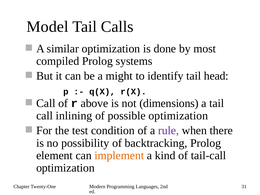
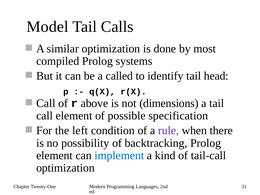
might: might -> called
call inlining: inlining -> element
possible optimization: optimization -> specification
test: test -> left
implement colour: orange -> blue
